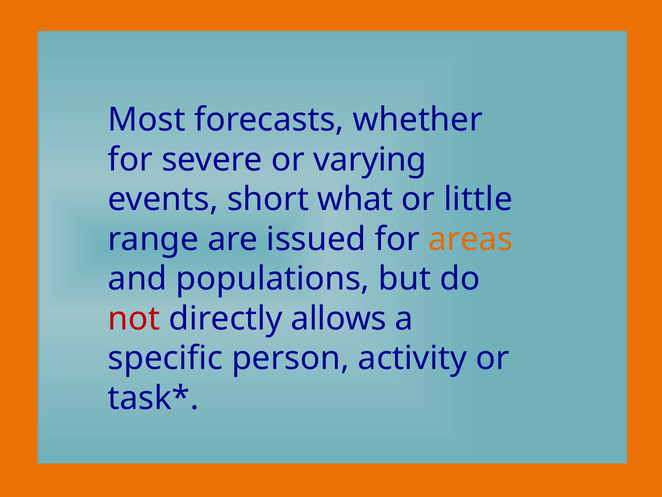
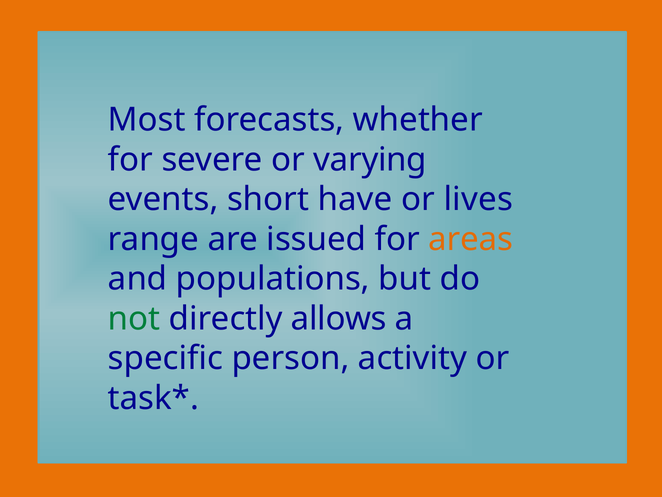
what: what -> have
little: little -> lives
not colour: red -> green
